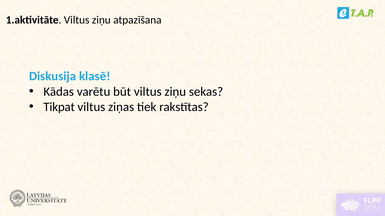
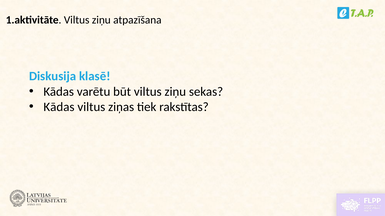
Tikpat at (59, 107): Tikpat -> Kādas
